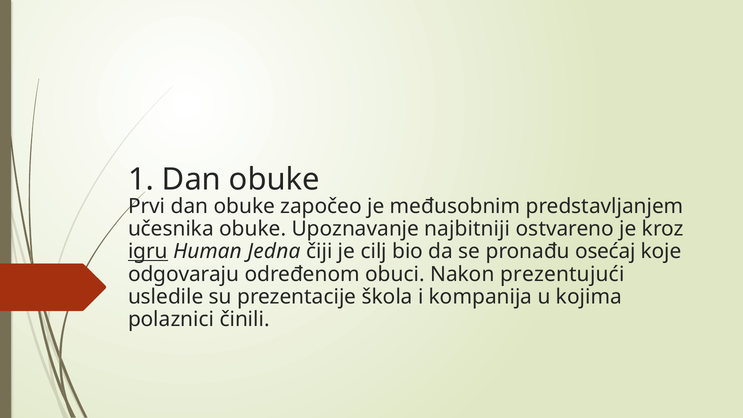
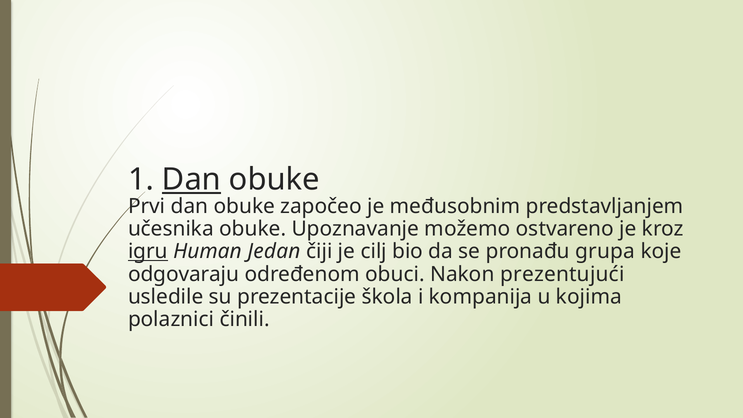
Dan at (192, 180) underline: none -> present
najbitniji: najbitniji -> možemo
Jedna: Jedna -> Jedan
osećaj: osećaj -> grupa
